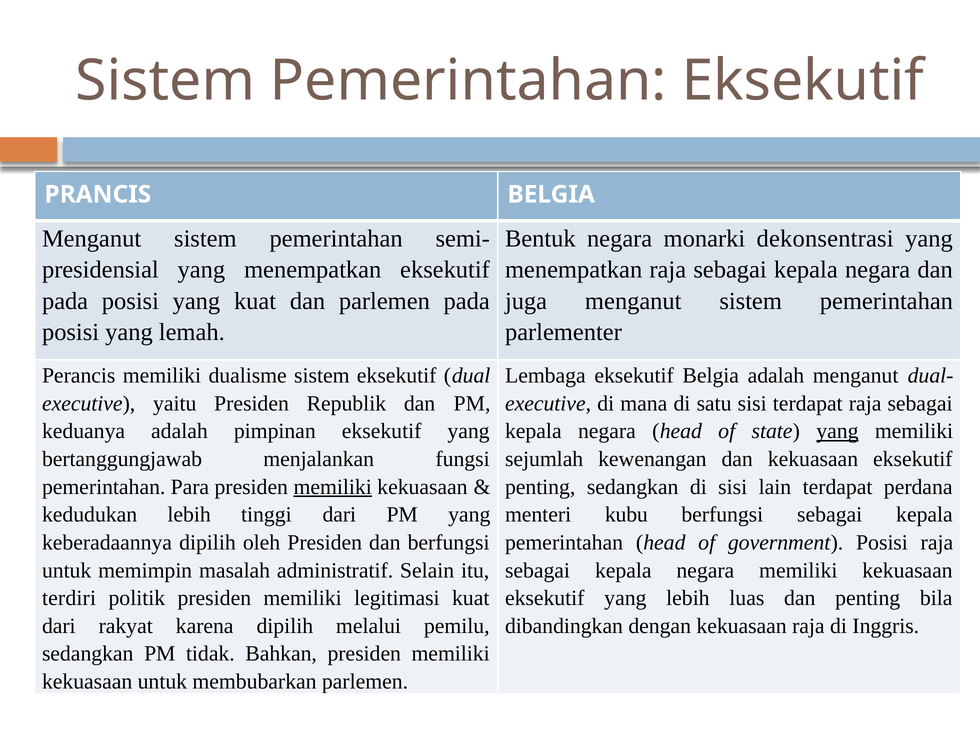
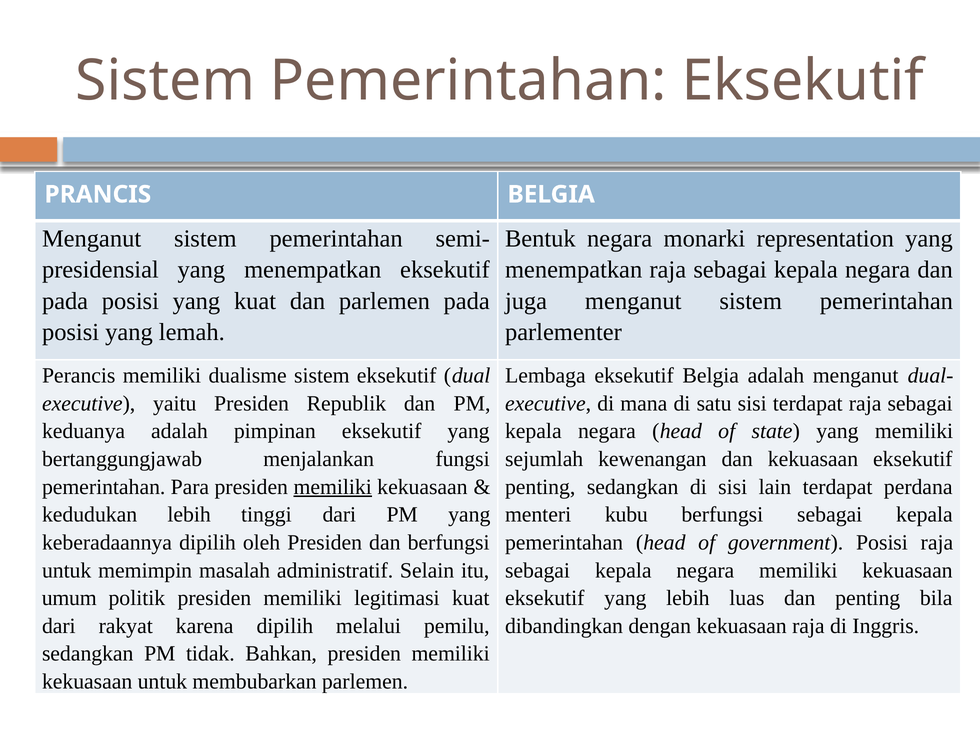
dekonsentrasi: dekonsentrasi -> representation
yang at (837, 431) underline: present -> none
terdiri: terdiri -> umum
